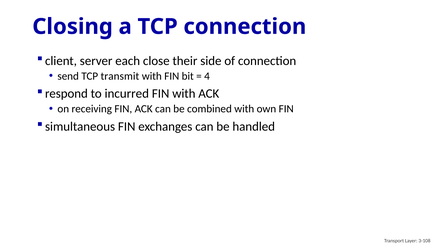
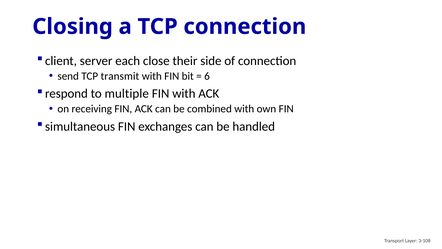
4: 4 -> 6
incurred: incurred -> multiple
